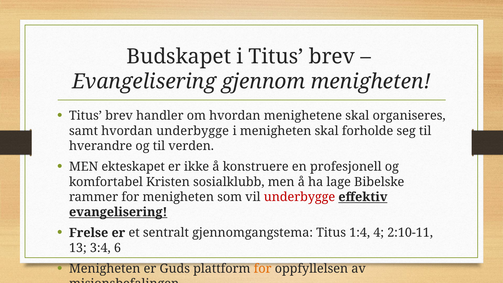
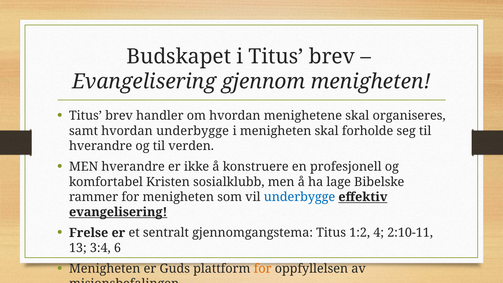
MEN ekteskapet: ekteskapet -> hverandre
underbygge at (299, 197) colour: red -> blue
1:4: 1:4 -> 1:2
